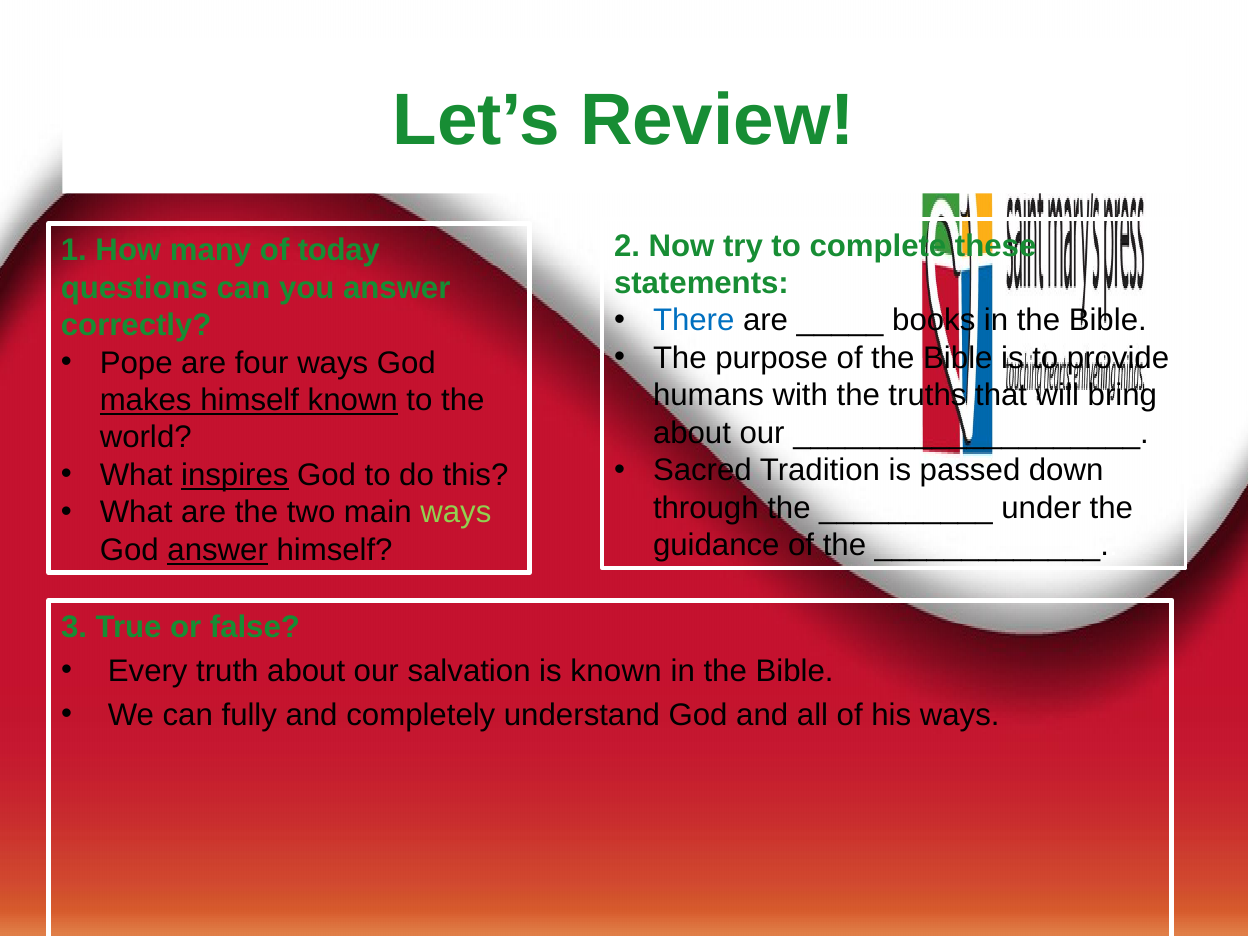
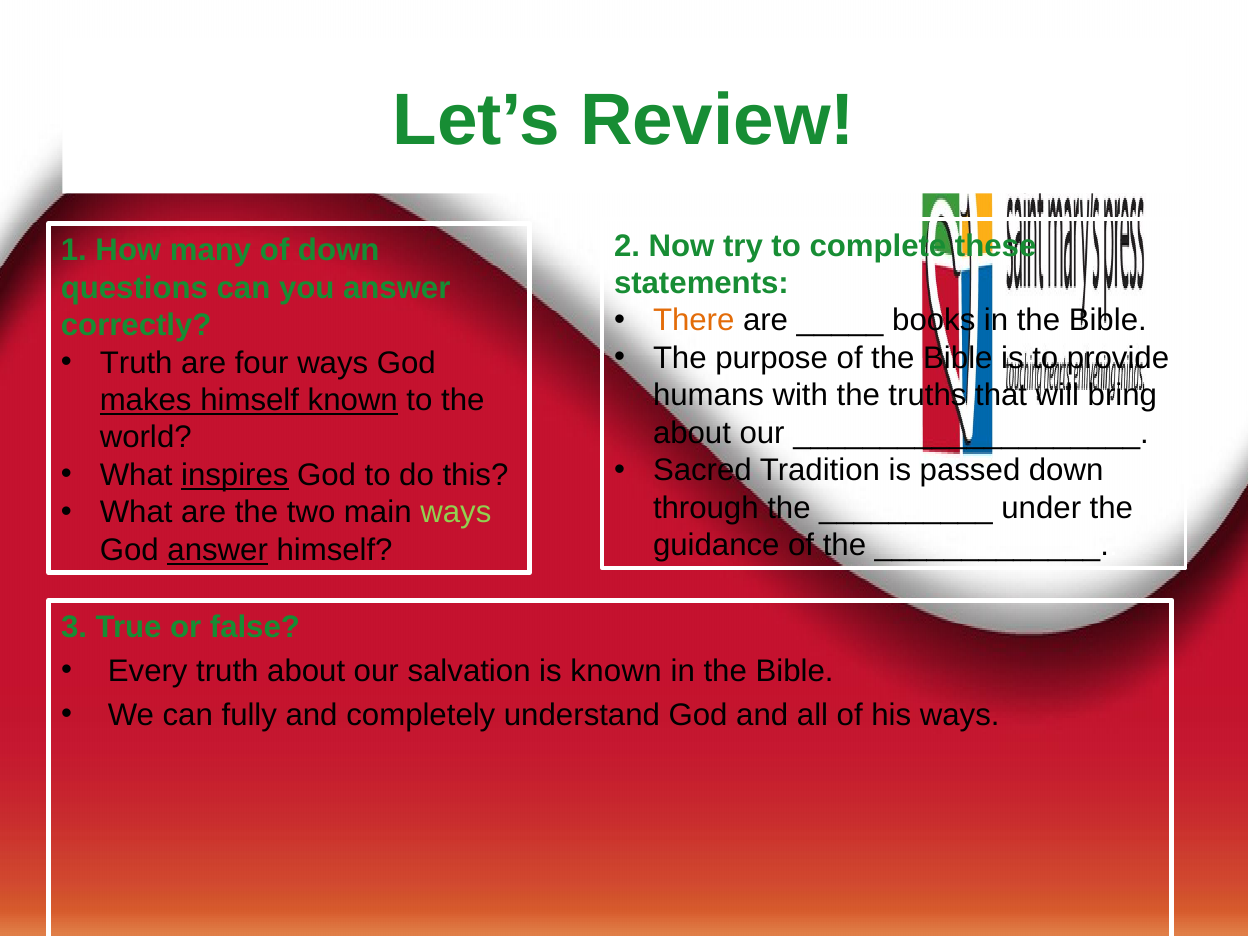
of today: today -> down
There colour: blue -> orange
Pope at (136, 363): Pope -> Truth
